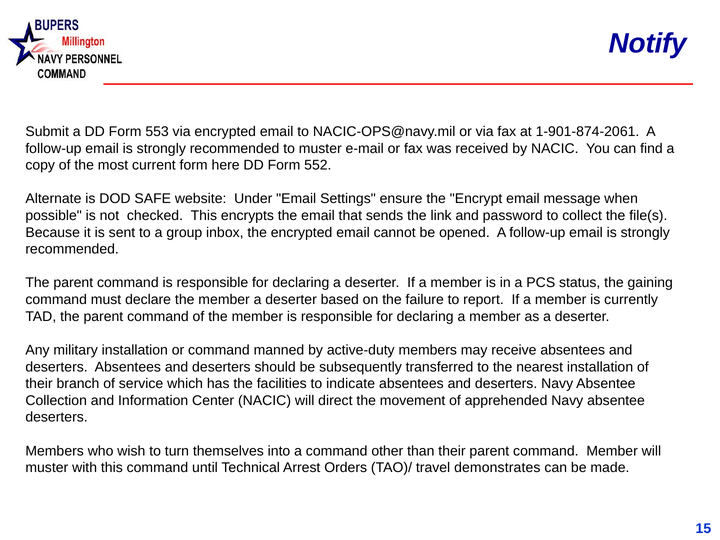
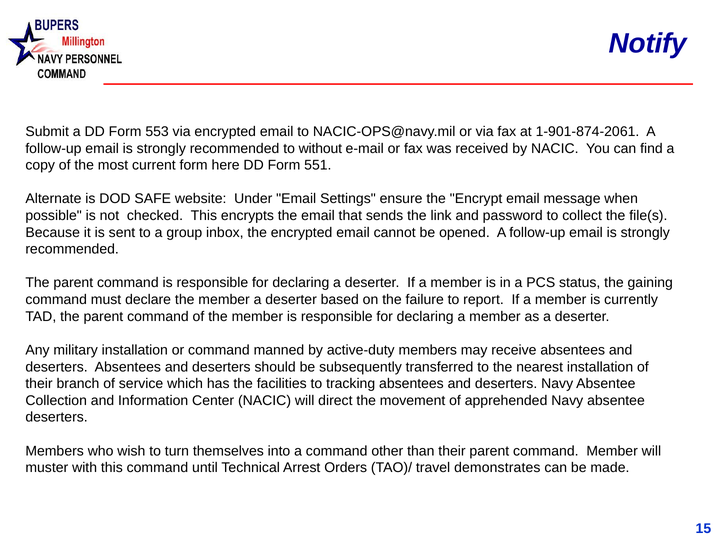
to muster: muster -> without
552: 552 -> 551
indicate: indicate -> tracking
